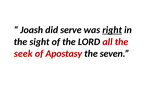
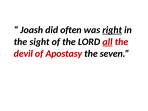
serve: serve -> often
all underline: none -> present
seek: seek -> devil
